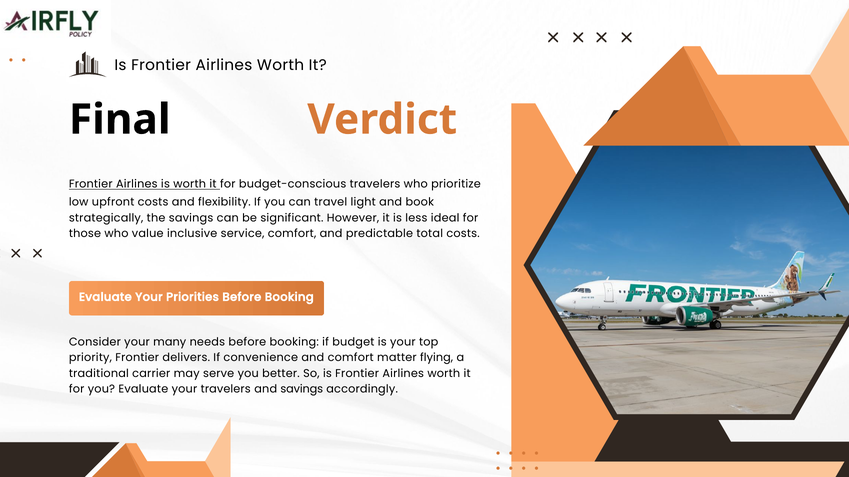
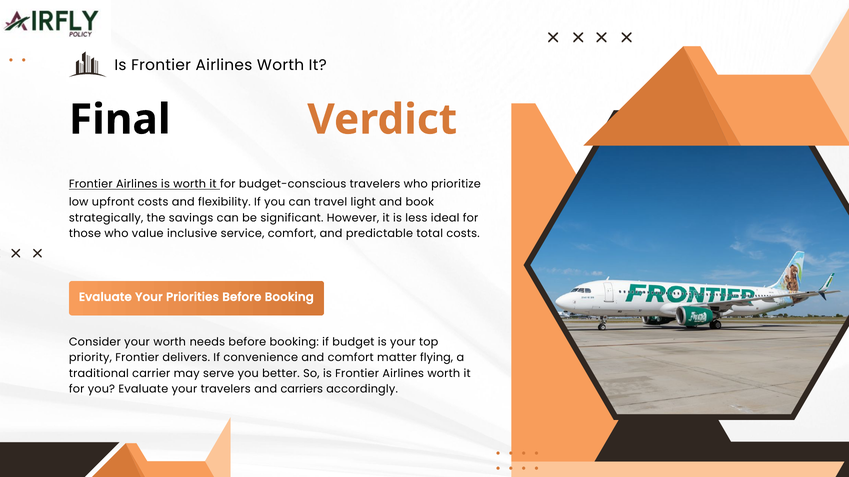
your many: many -> worth
and savings: savings -> carriers
